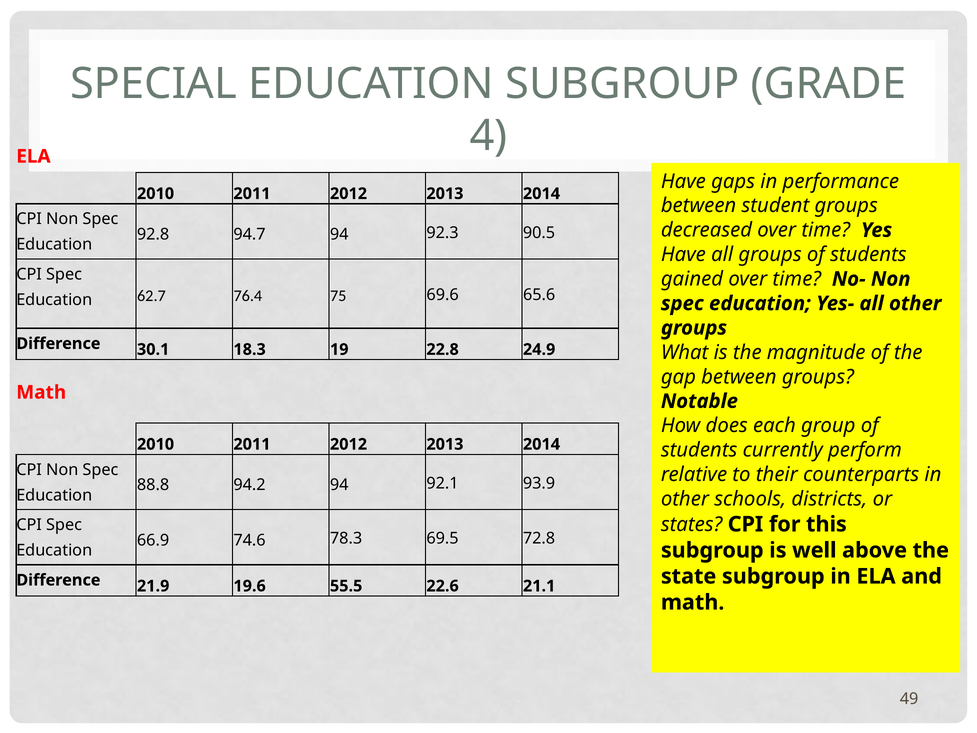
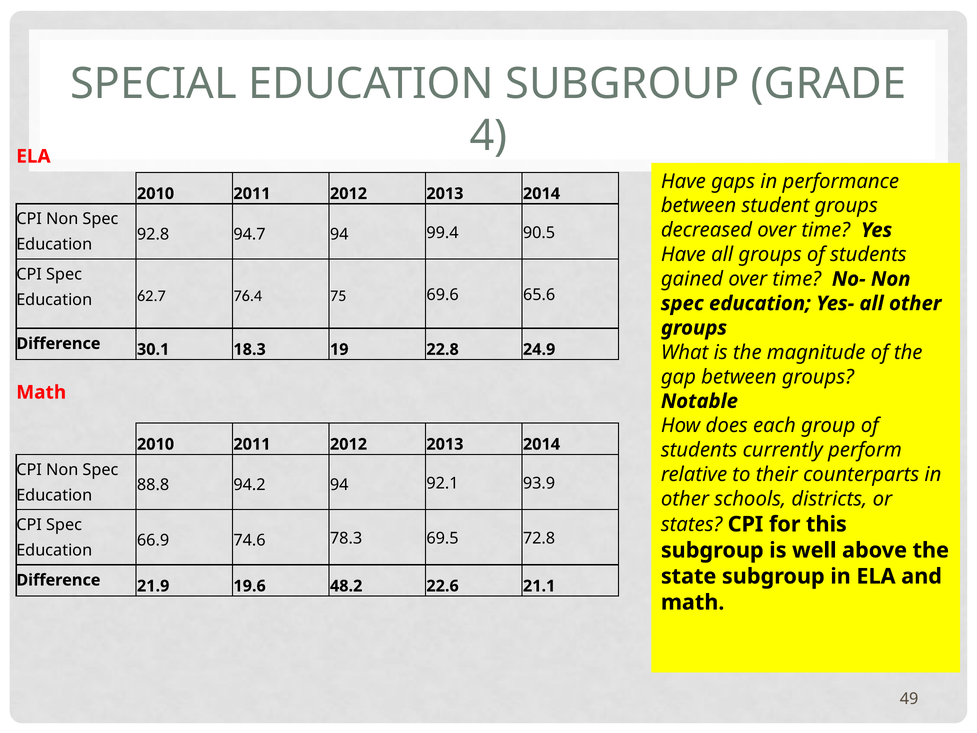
92.3: 92.3 -> 99.4
55.5: 55.5 -> 48.2
